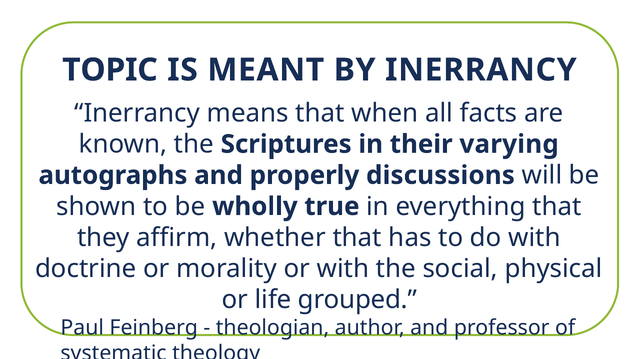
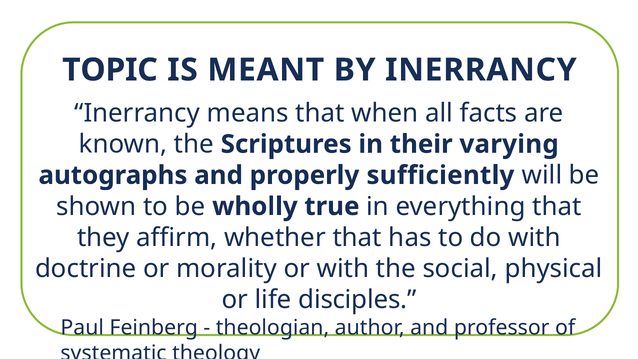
discussions: discussions -> sufficiently
grouped: grouped -> disciples
